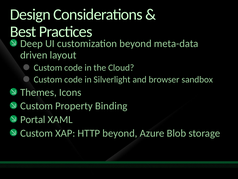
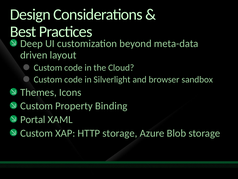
HTTP beyond: beyond -> storage
